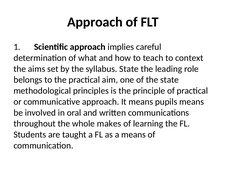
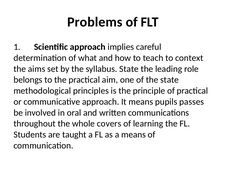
Approach at (95, 22): Approach -> Problems
pupils means: means -> passes
makes: makes -> covers
